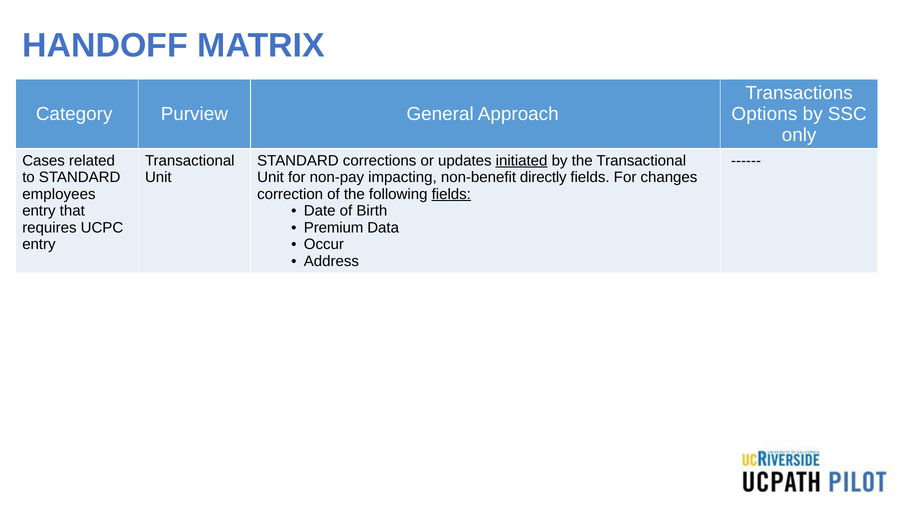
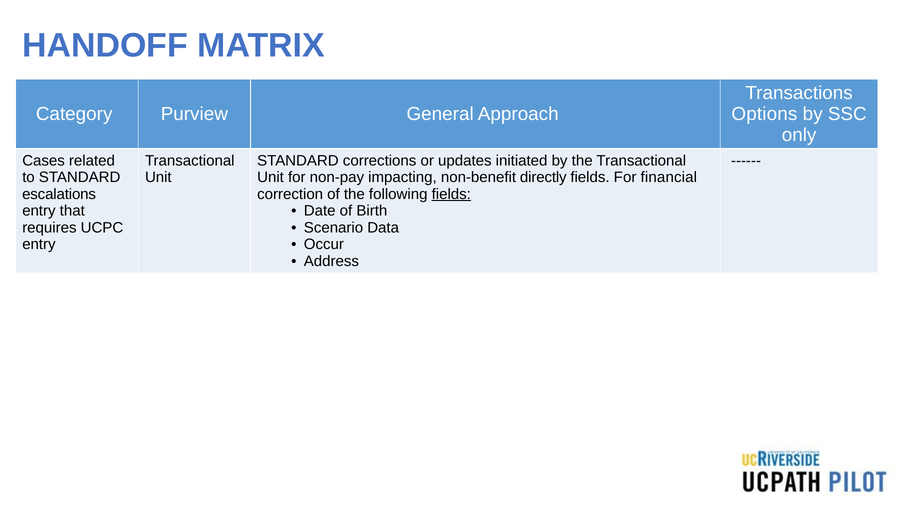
initiated underline: present -> none
changes: changes -> financial
employees: employees -> escalations
Premium: Premium -> Scenario
